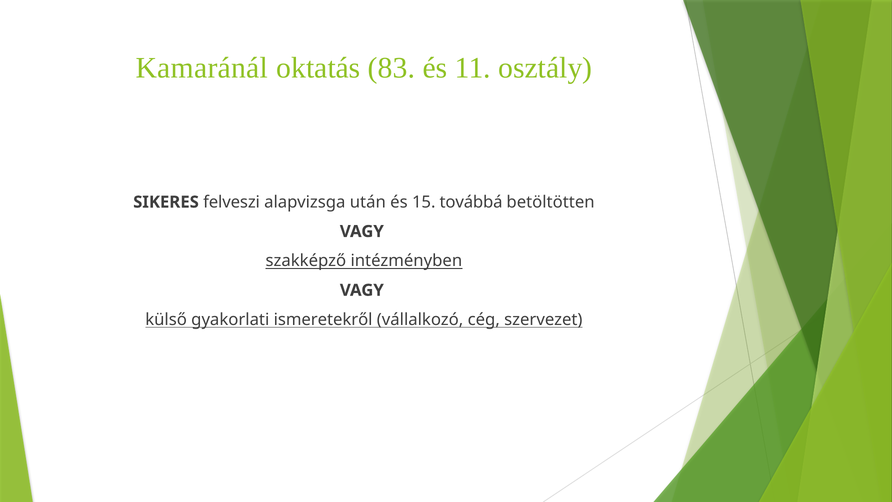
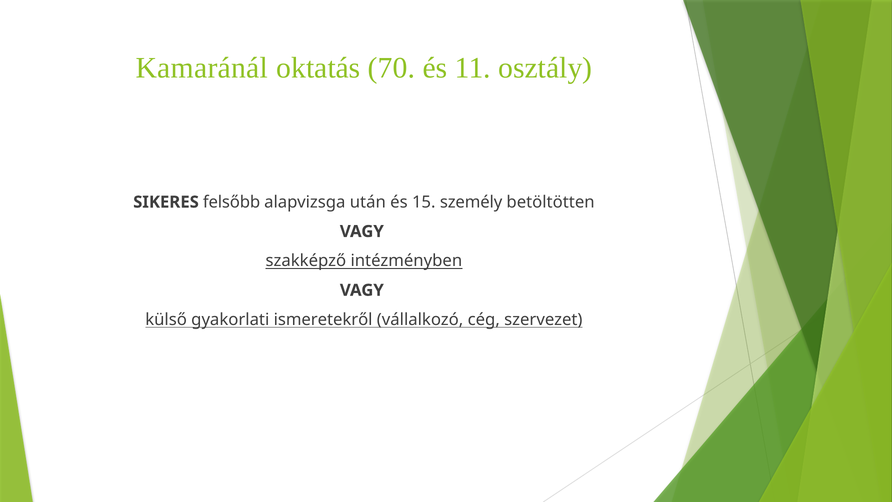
83: 83 -> 70
felveszi: felveszi -> felsőbb
továbbá: továbbá -> személy
